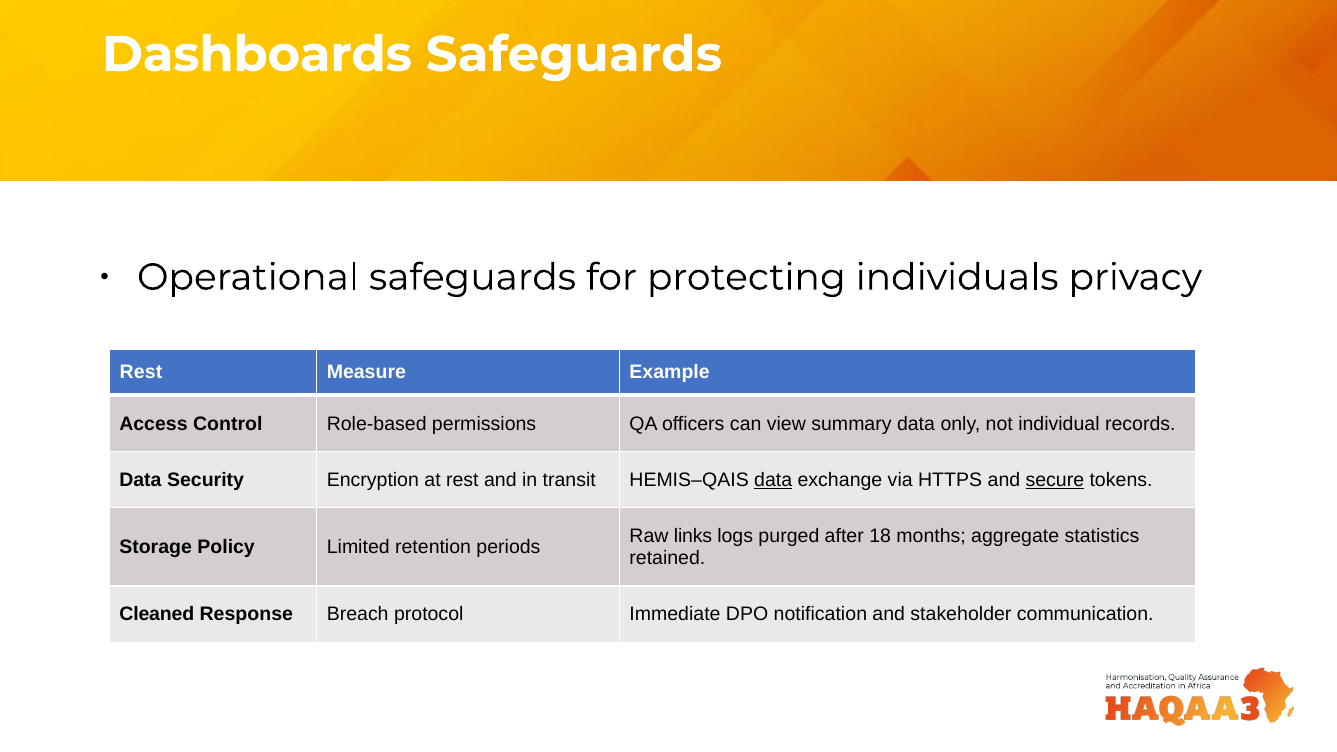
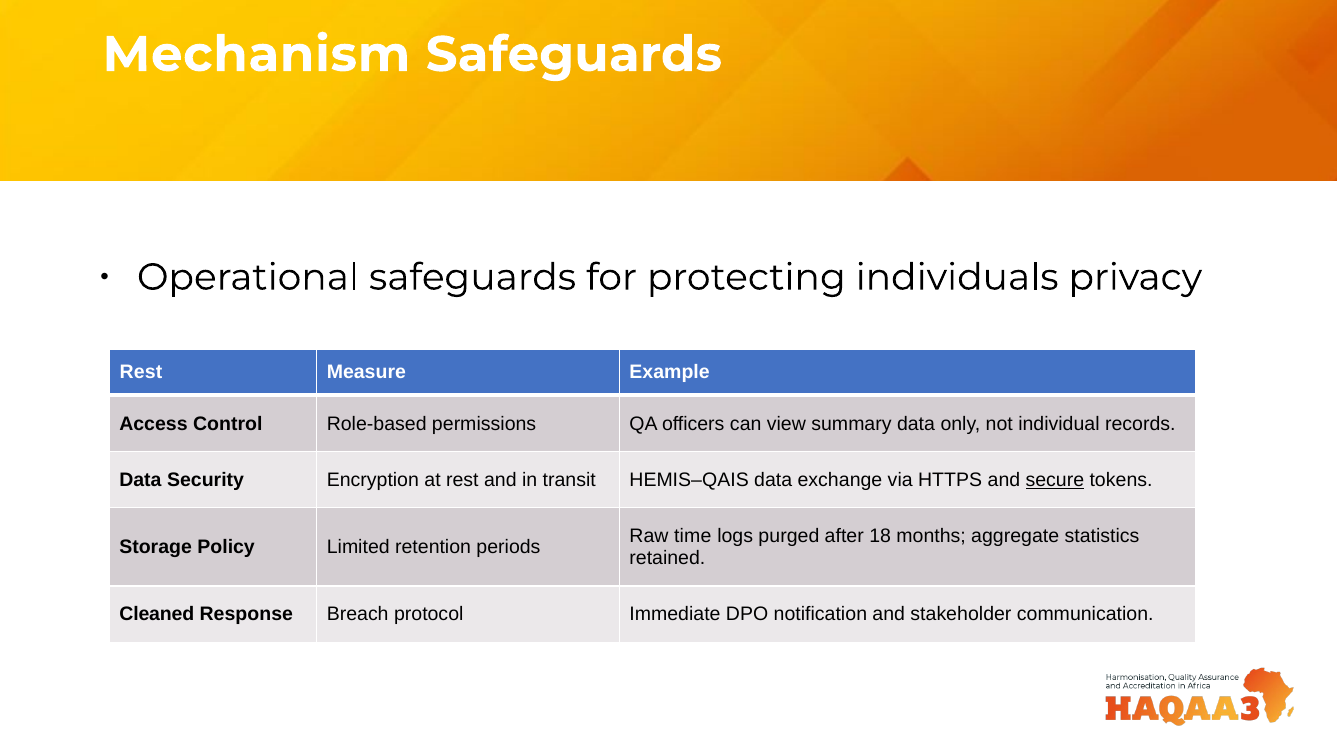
Dashboards: Dashboards -> Mechanism
data at (773, 480) underline: present -> none
links: links -> time
